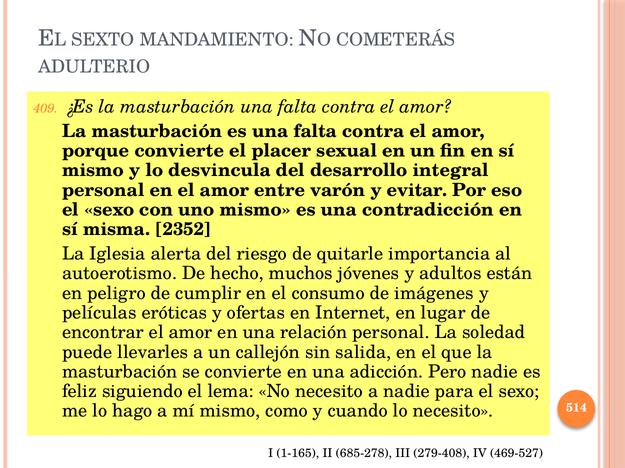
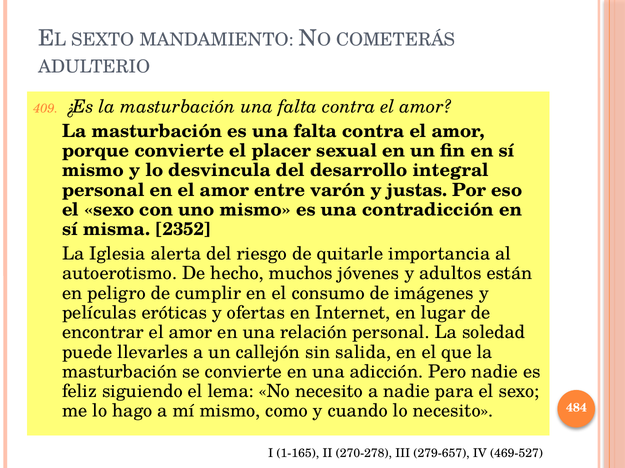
evitar: evitar -> justas
514: 514 -> 484
685-278: 685-278 -> 270-278
279-408: 279-408 -> 279-657
